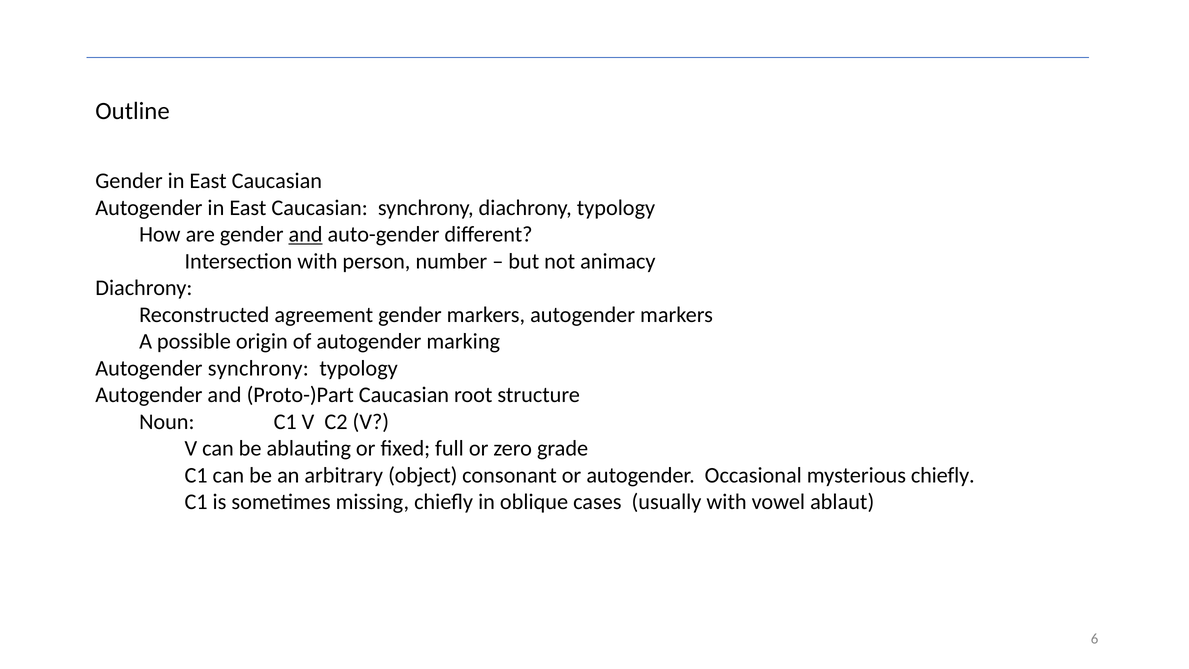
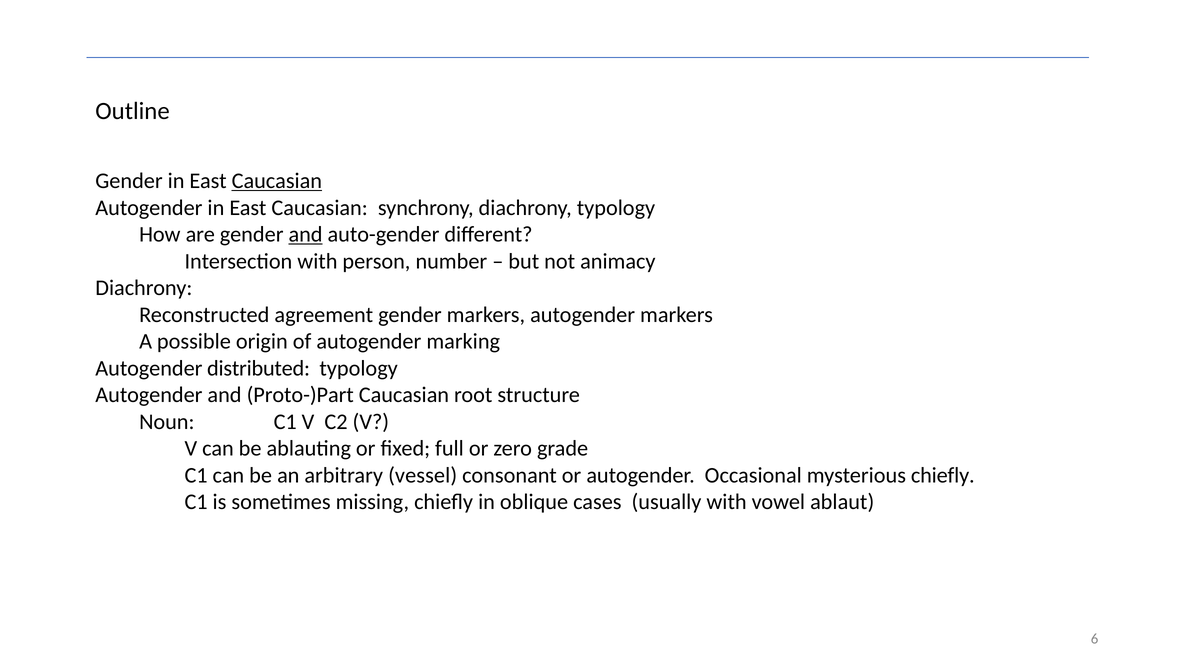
Caucasian at (277, 181) underline: none -> present
Autogender synchrony: synchrony -> distributed
object: object -> vessel
